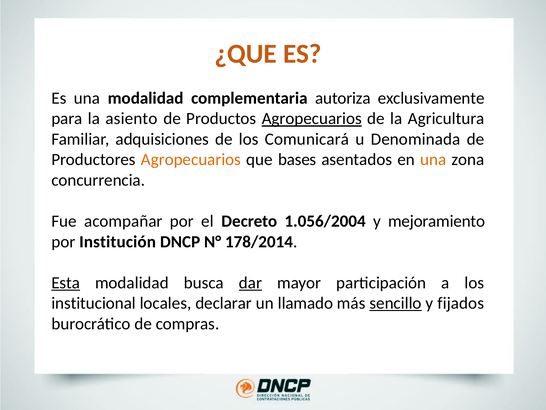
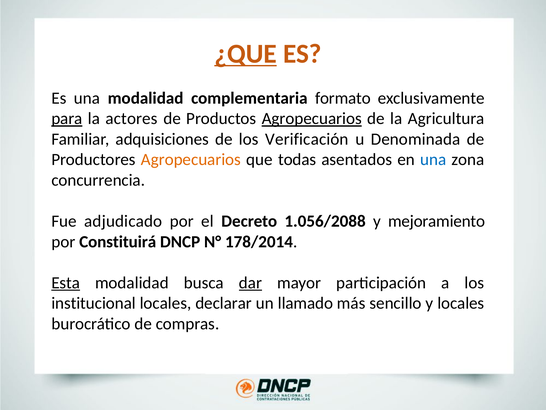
¿QUE underline: none -> present
autoriza: autoriza -> formato
para underline: none -> present
asiento: asiento -> actores
Comunicará: Comunicará -> Verificación
bases: bases -> todas
una at (433, 159) colour: orange -> blue
acompañar: acompañar -> adjudicado
1.056/2004: 1.056/2004 -> 1.056/2088
Institución: Institución -> Constituirá
sencillo underline: present -> none
y fijados: fijados -> locales
